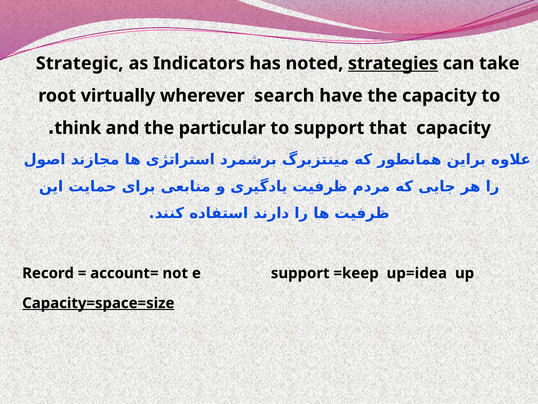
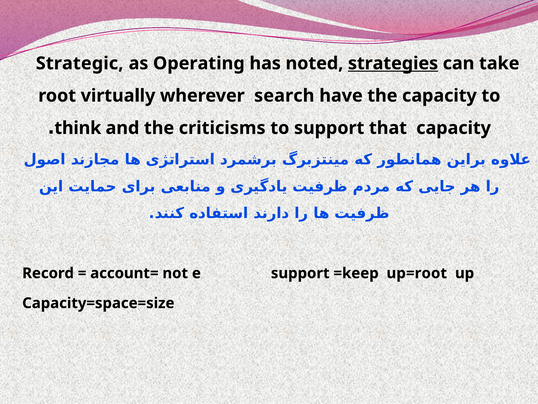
Indicators: Indicators -> Operating
particular: particular -> criticisms
up=idea: up=idea -> up=root
Capacity=space=size underline: present -> none
